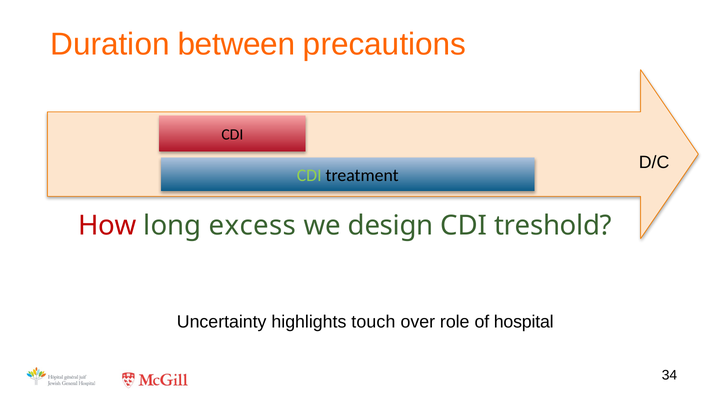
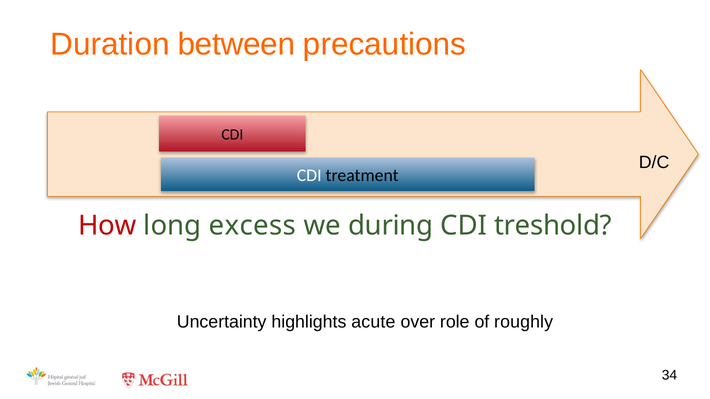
CDI at (309, 176) colour: light green -> white
design: design -> during
touch: touch -> acute
hospital: hospital -> roughly
